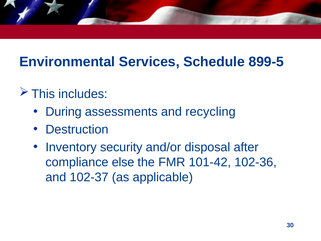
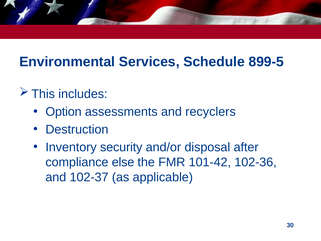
During: During -> Option
recycling: recycling -> recyclers
